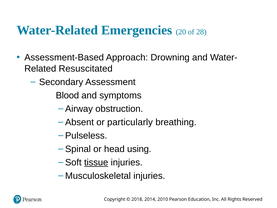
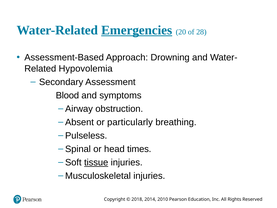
Emergencies underline: none -> present
Resuscitated: Resuscitated -> Hypovolemia
using: using -> times
